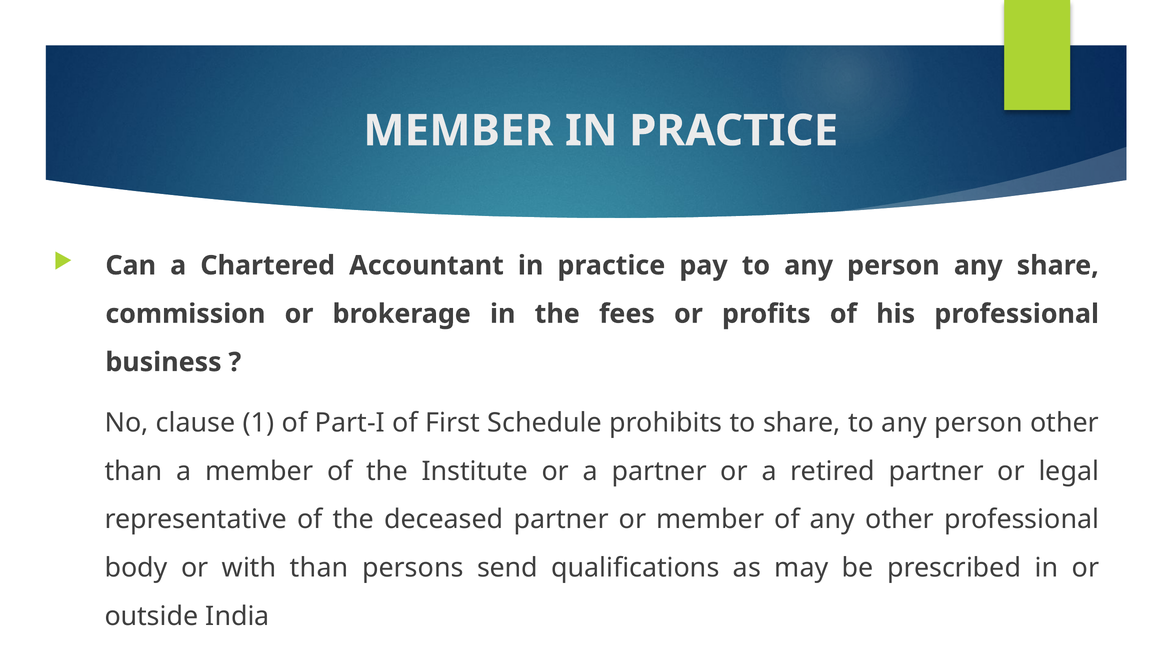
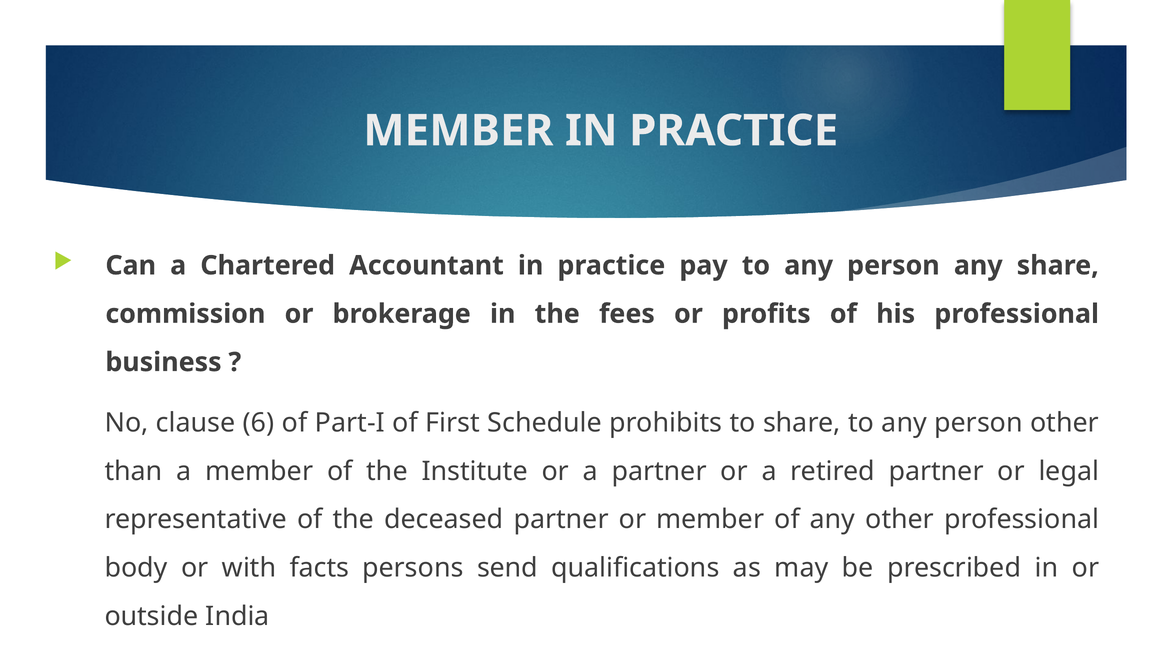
1: 1 -> 6
with than: than -> facts
